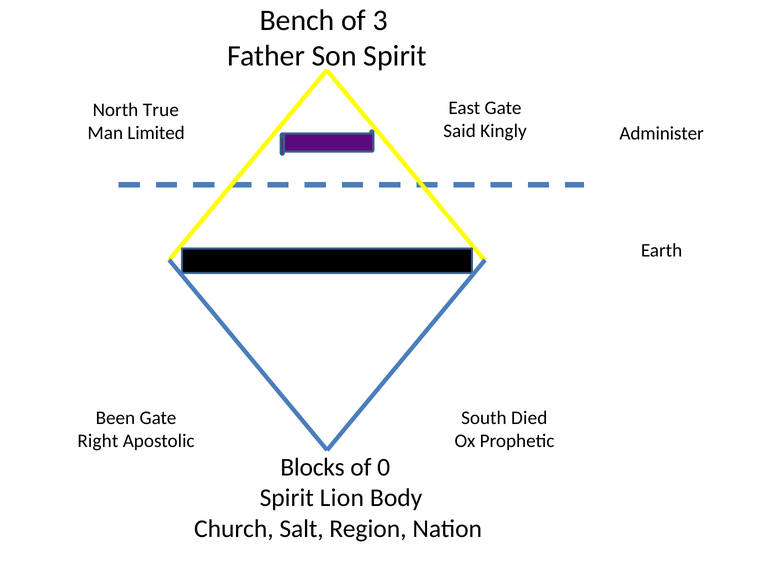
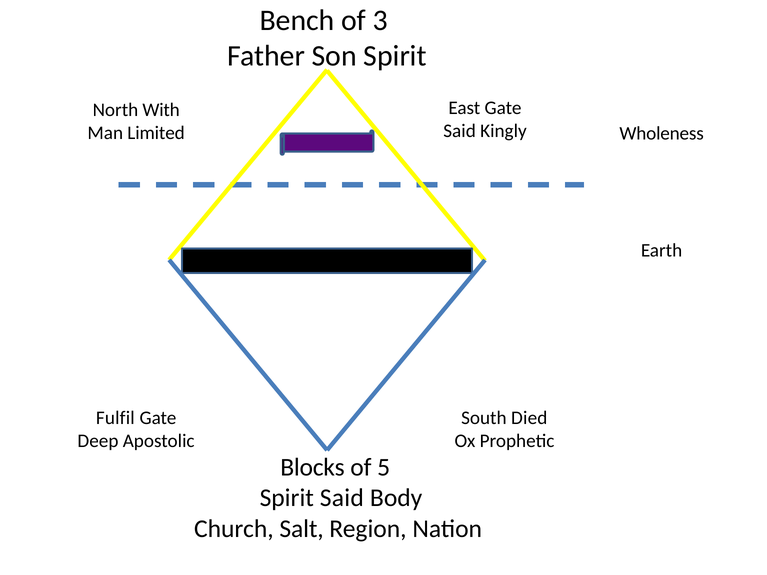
True: True -> With
Administer: Administer -> Wholeness
Been: Been -> Fulfil
Right: Right -> Deep
0: 0 -> 5
Spirit Lion: Lion -> Said
